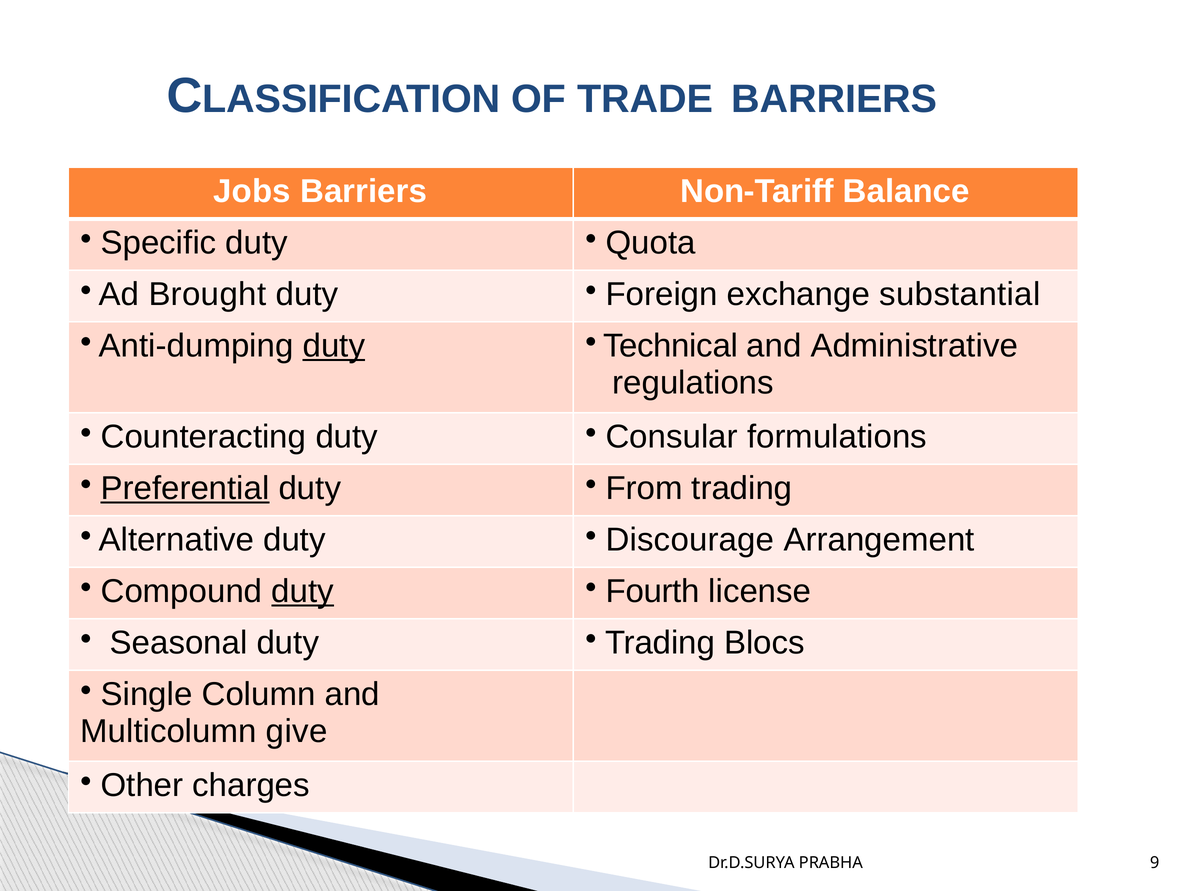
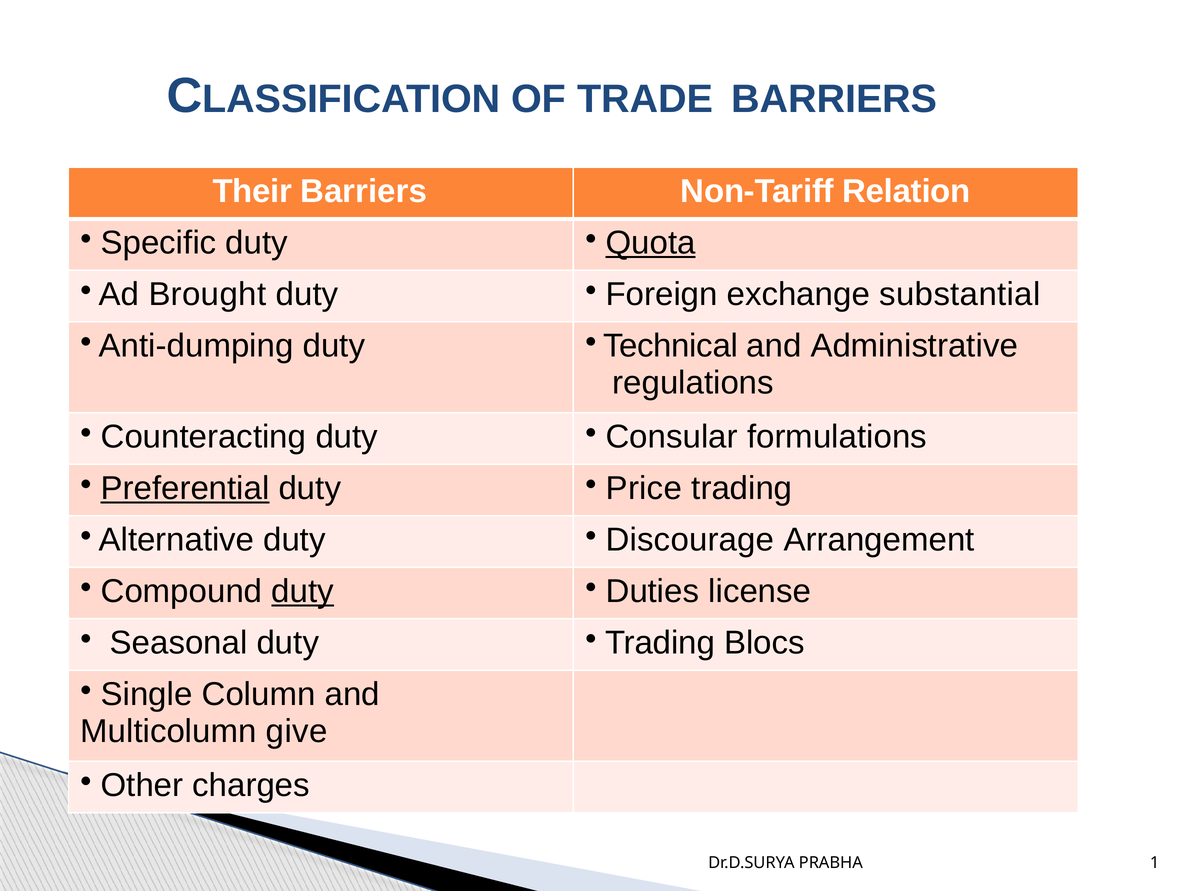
Jobs: Jobs -> Their
Balance: Balance -> Relation
Quota underline: none -> present
duty at (334, 346) underline: present -> none
From: From -> Price
Fourth: Fourth -> Duties
9: 9 -> 1
